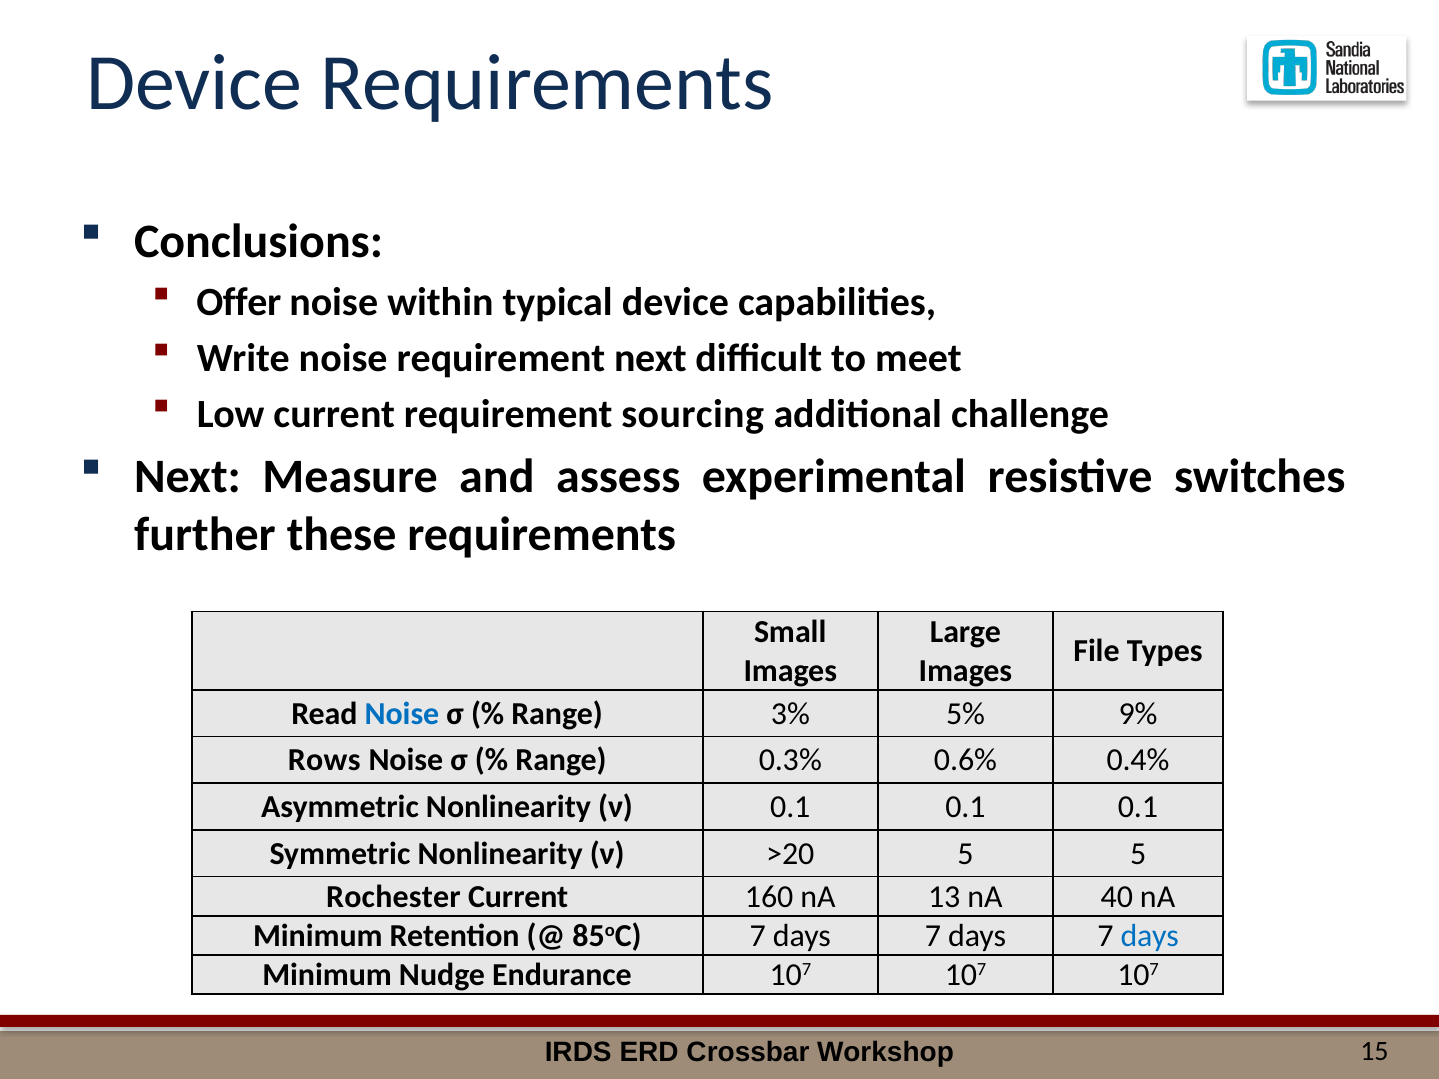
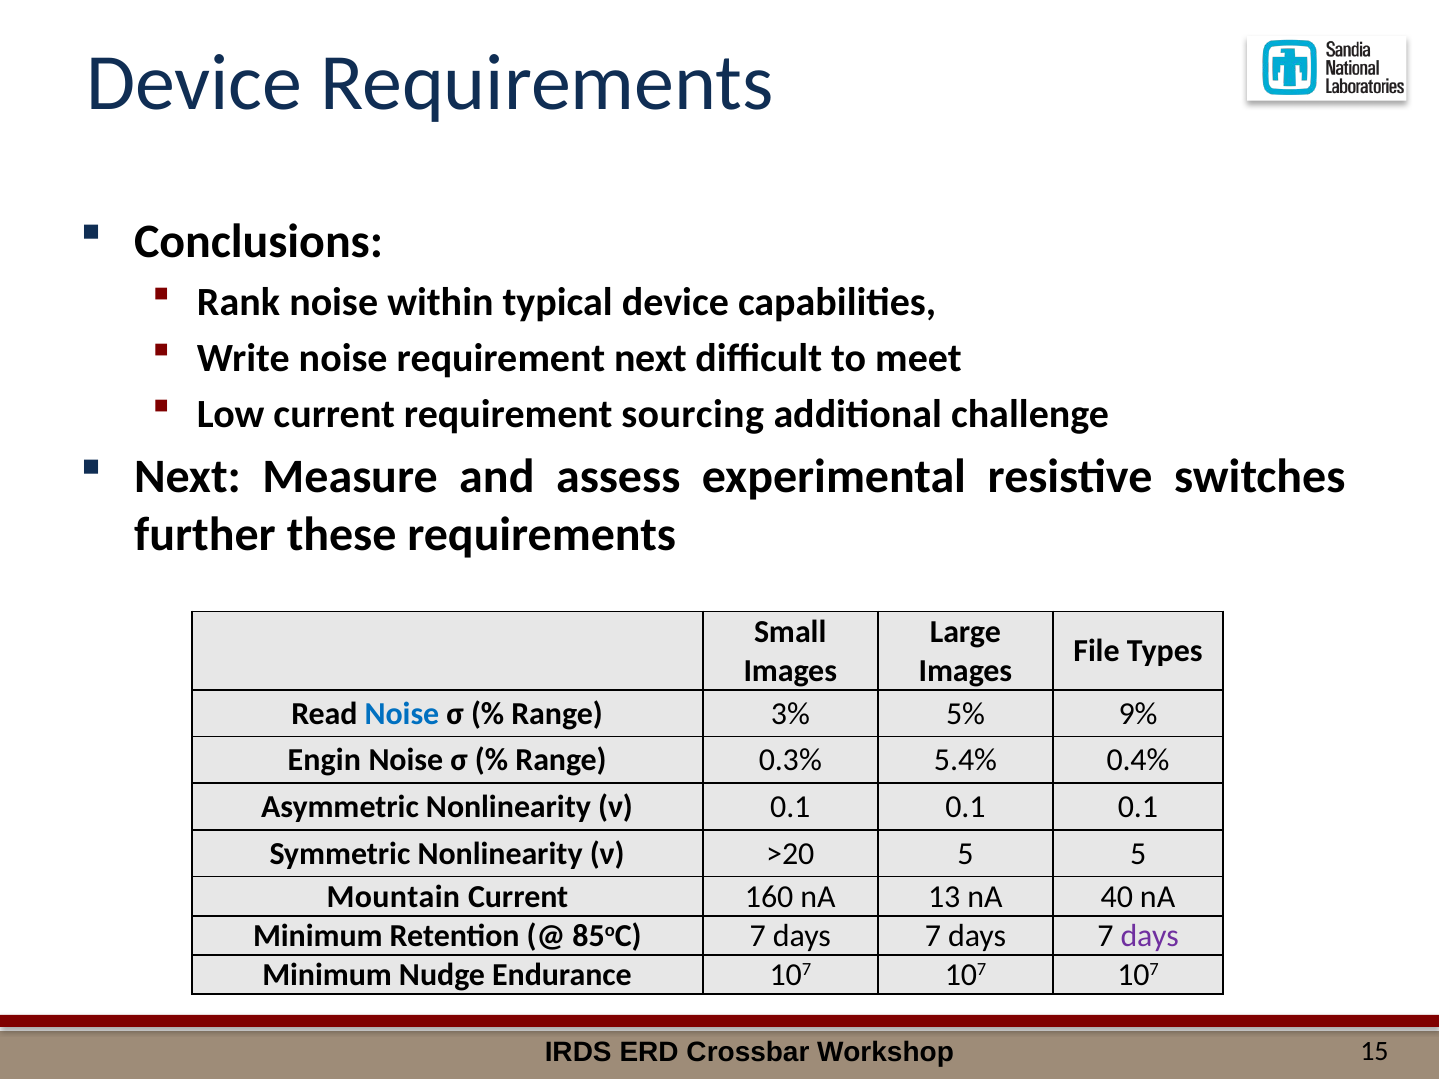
Offer: Offer -> Rank
Rows: Rows -> Engin
0.6%: 0.6% -> 5.4%
Rochester: Rochester -> Mountain
days at (1150, 936) colour: blue -> purple
